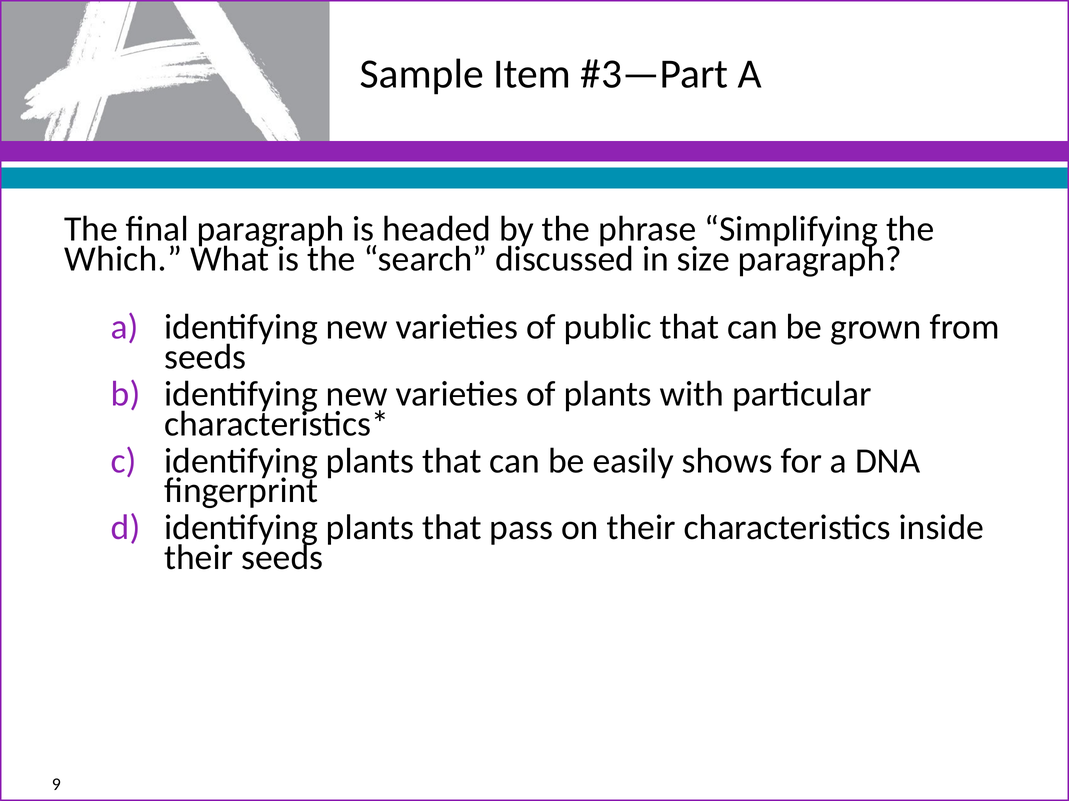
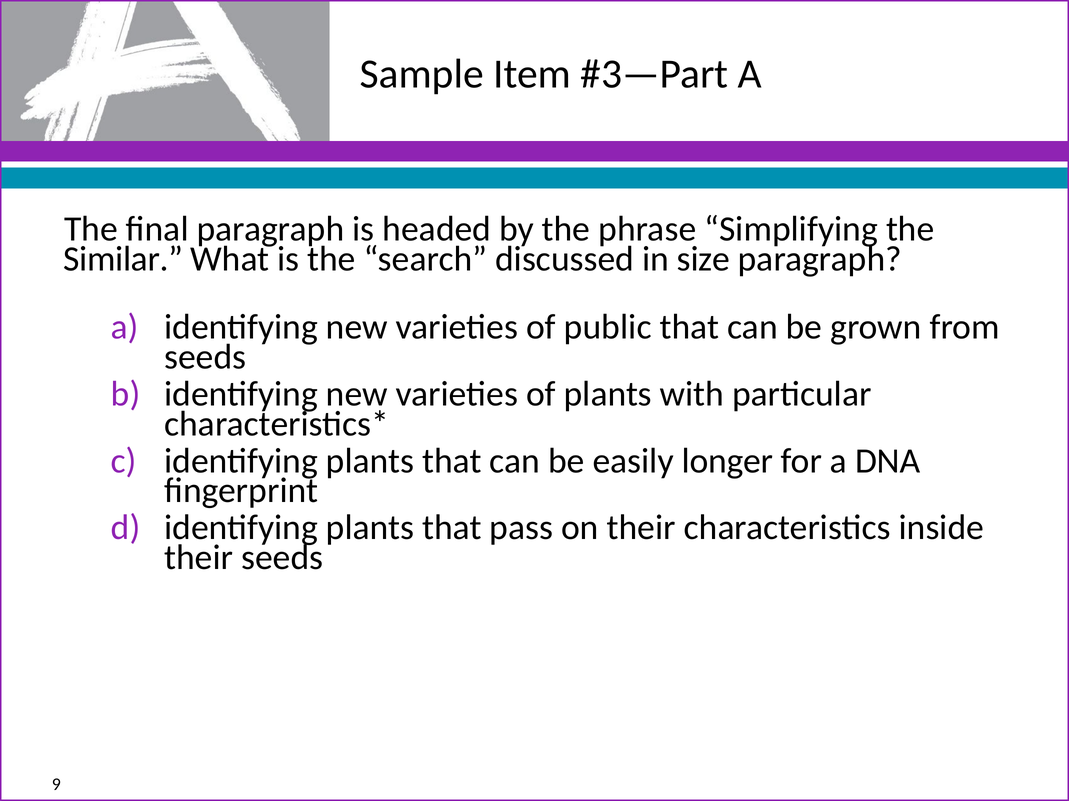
Which: Which -> Similar
shows: shows -> longer
